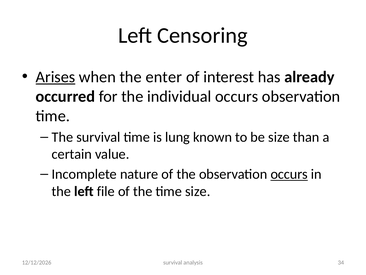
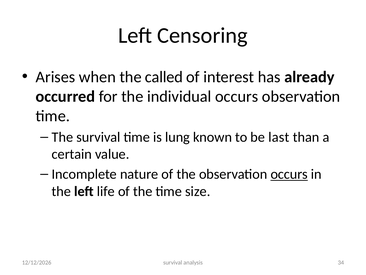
Arises underline: present -> none
enter: enter -> called
be size: size -> last
file: file -> life
